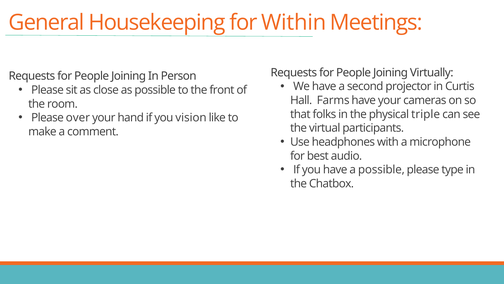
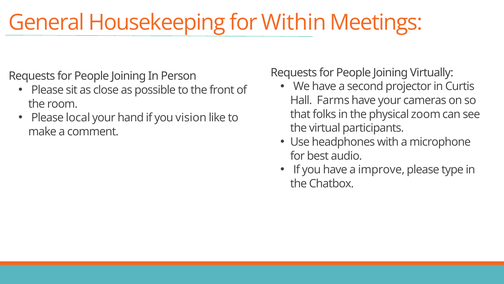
triple: triple -> zoom
over: over -> local
a possible: possible -> improve
